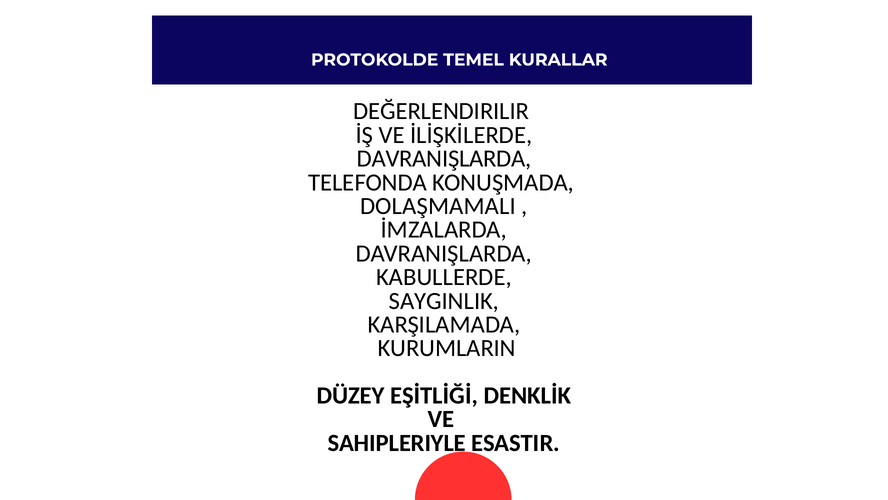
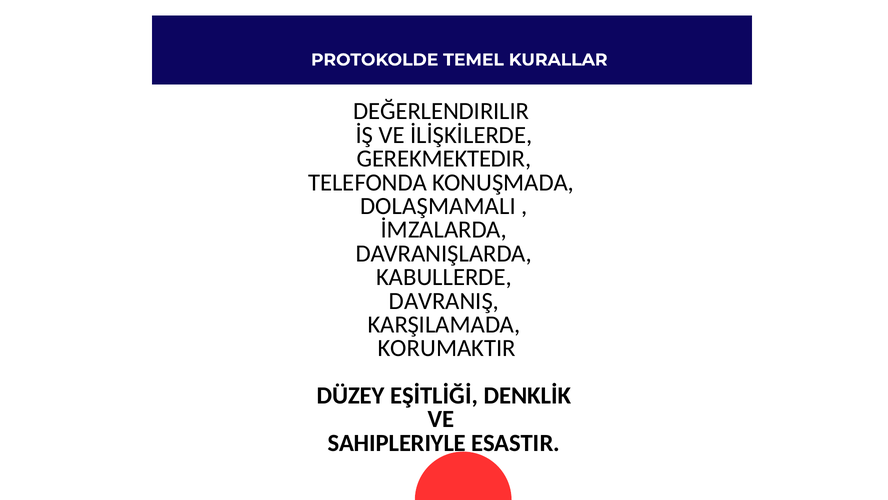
DAVRANIŞLARDA at (444, 159): DAVRANIŞLARDA -> GEREKMEKTEDIR
SAYGINLIK: SAYGINLIK -> DAVRANIŞ
KURUMLARIN: KURUMLARIN -> KORUMAKTIR
